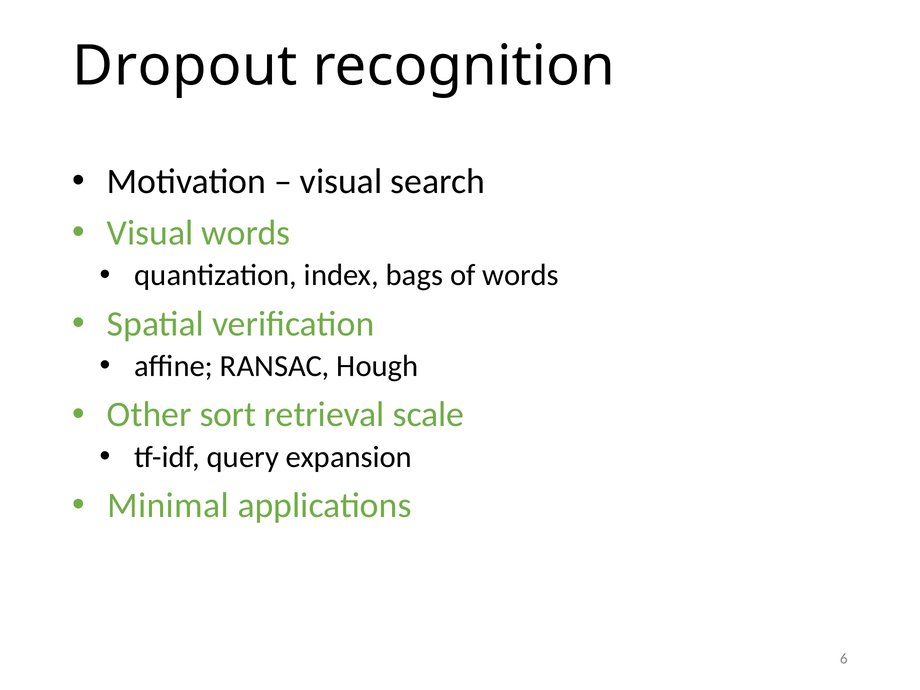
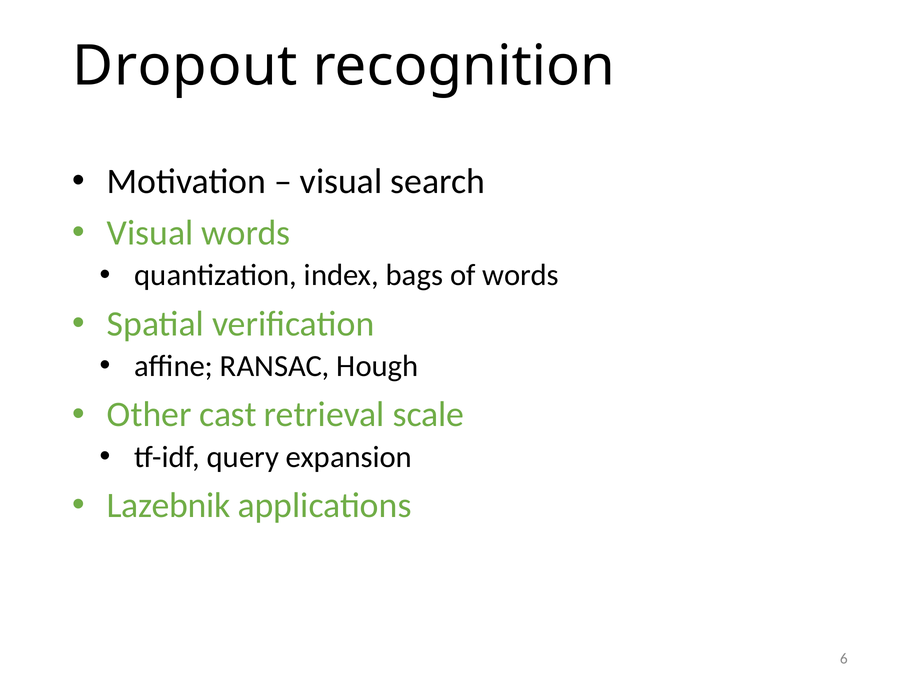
sort: sort -> cast
Minimal: Minimal -> Lazebnik
